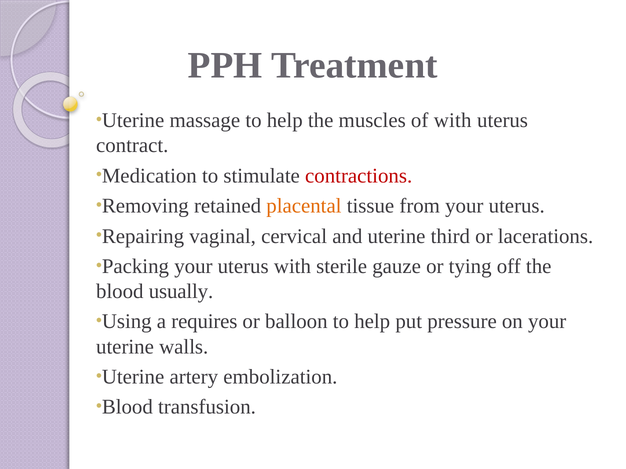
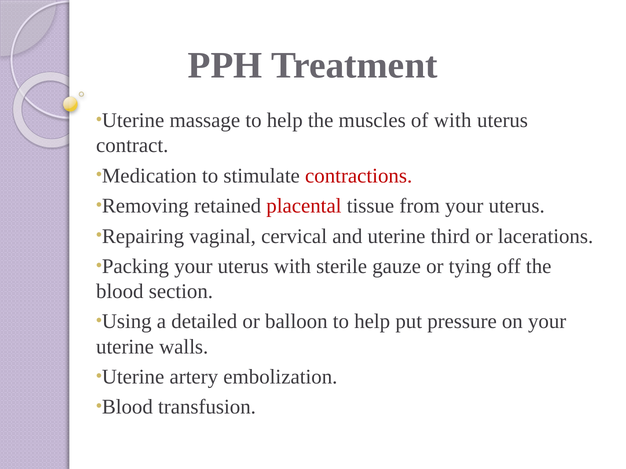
placental colour: orange -> red
usually: usually -> section
requires: requires -> detailed
